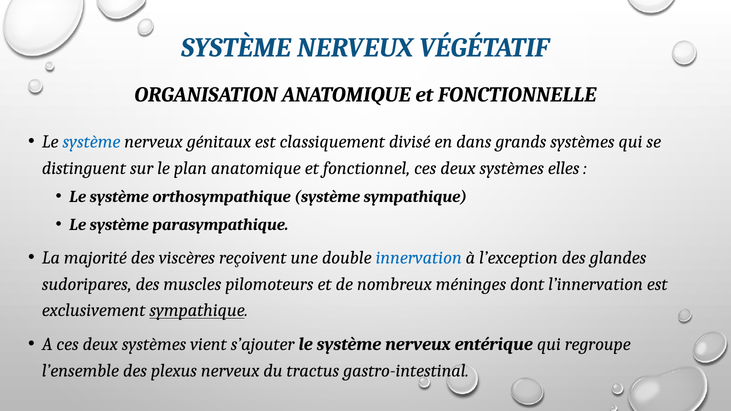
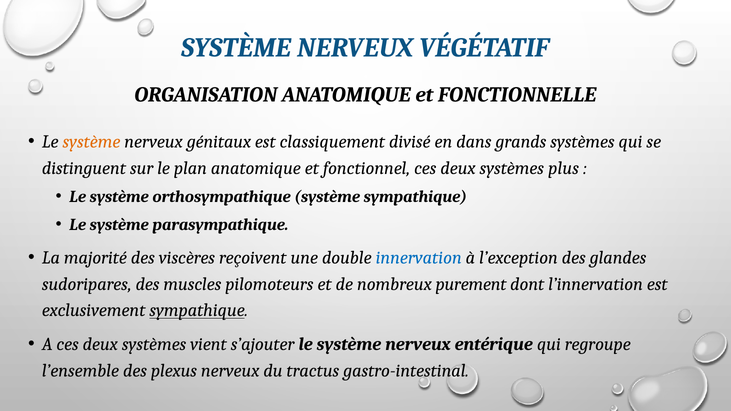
système at (91, 142) colour: blue -> orange
elles: elles -> plus
méninges: méninges -> purement
